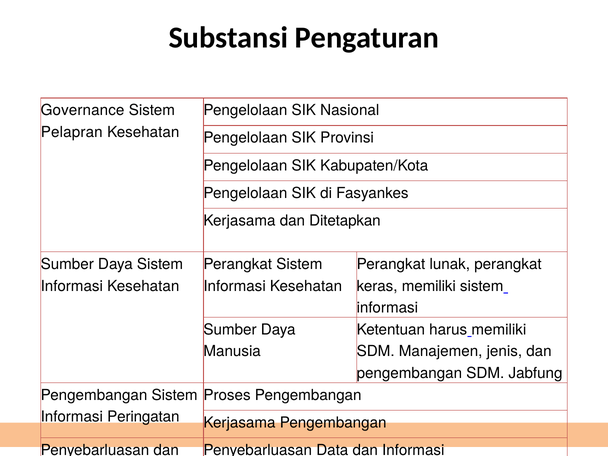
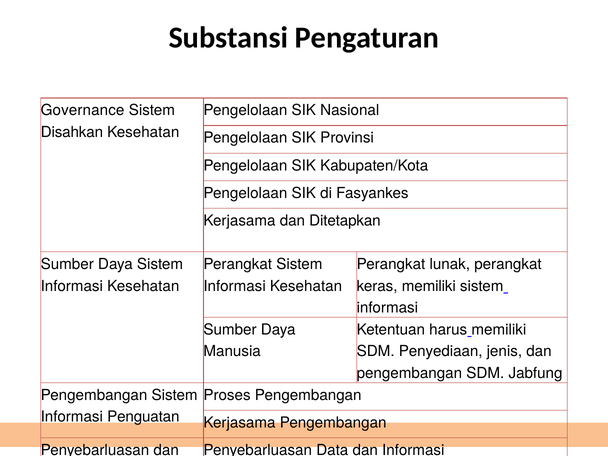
Pelapran: Pelapran -> Disahkan
Manajemen: Manajemen -> Penyediaan
Peringatan: Peringatan -> Penguatan
